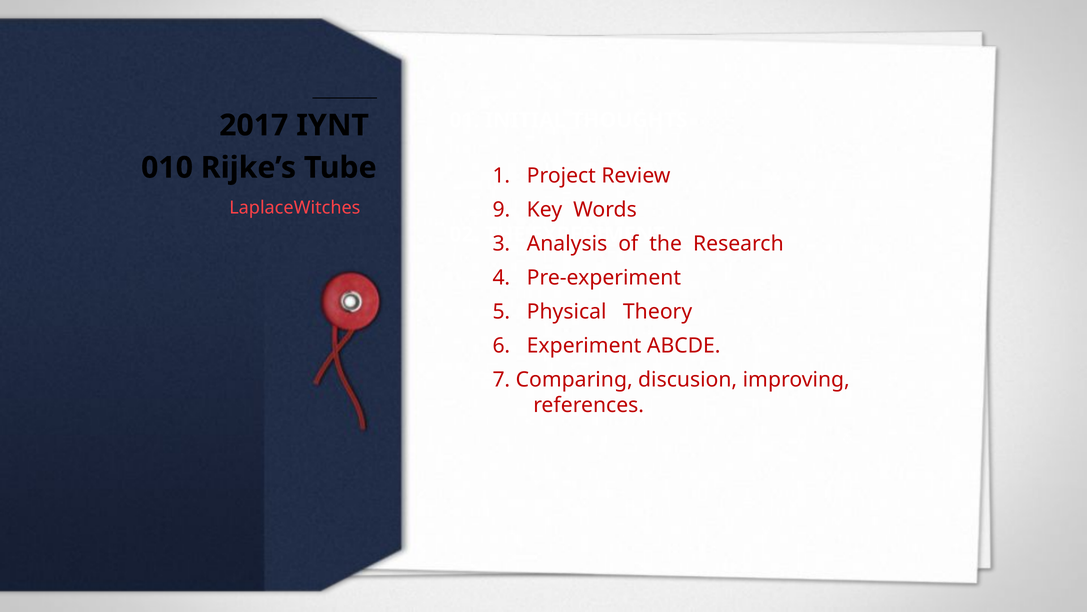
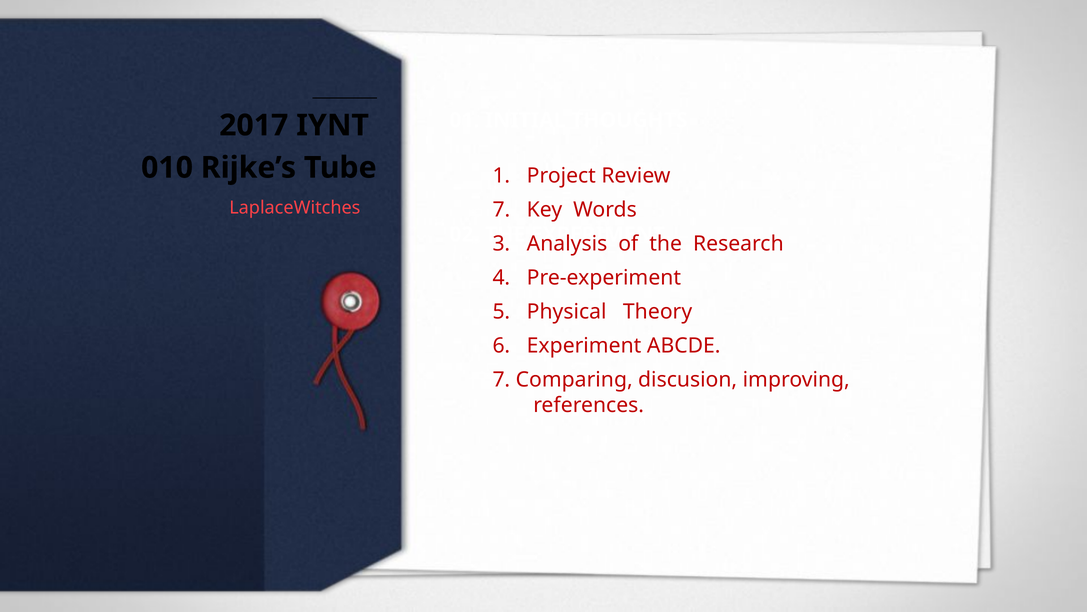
LaplaceWitches 9: 9 -> 7
